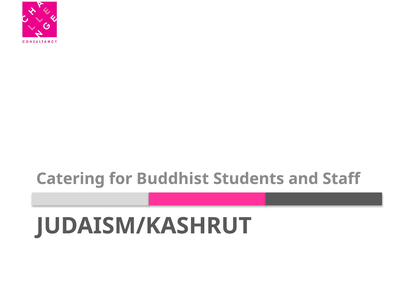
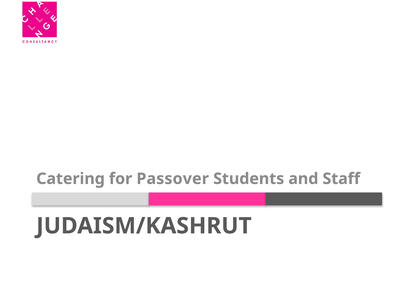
Buddhist: Buddhist -> Passover
